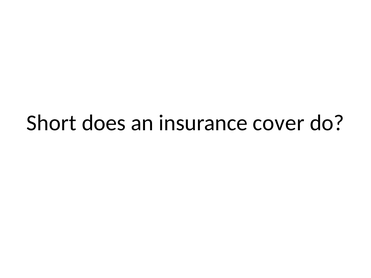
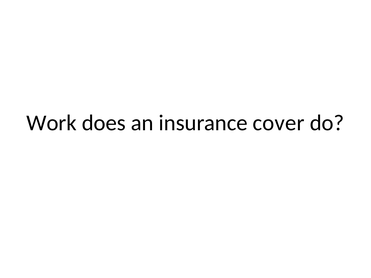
Short: Short -> Work
